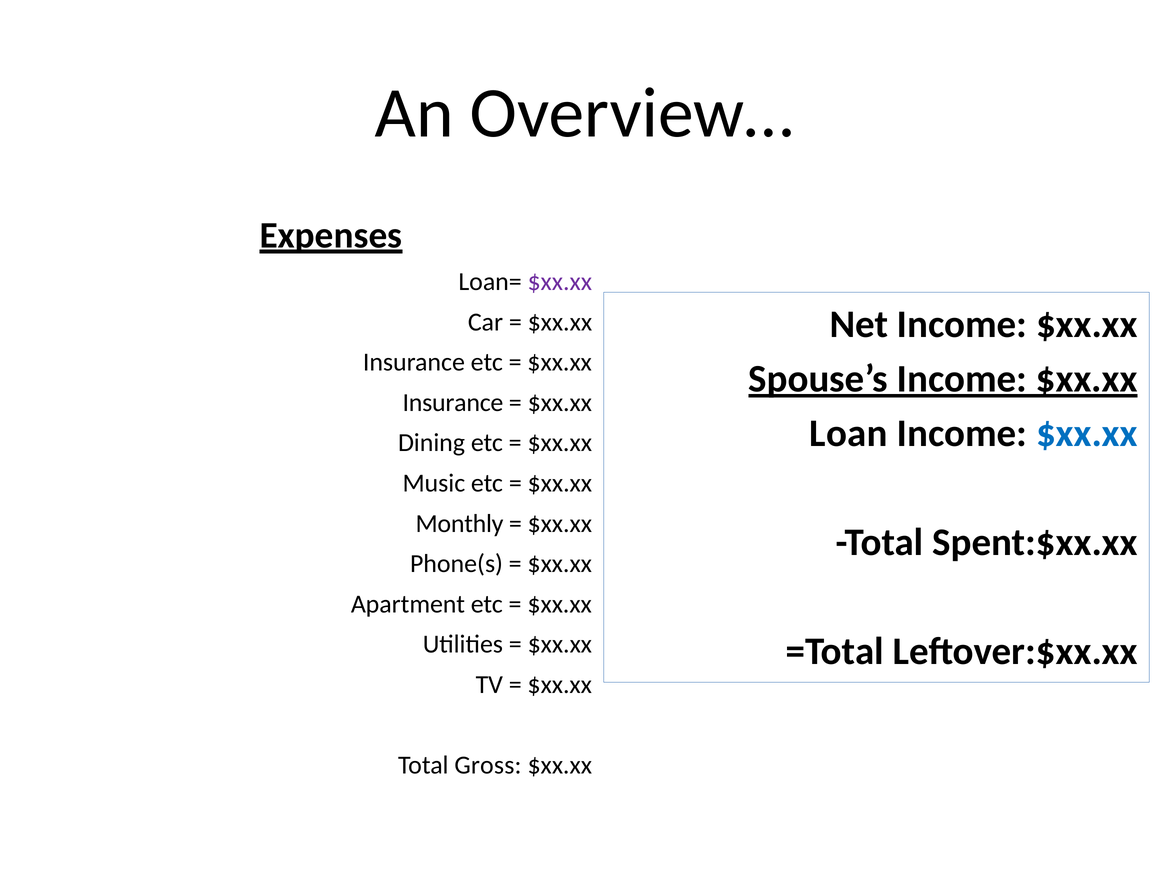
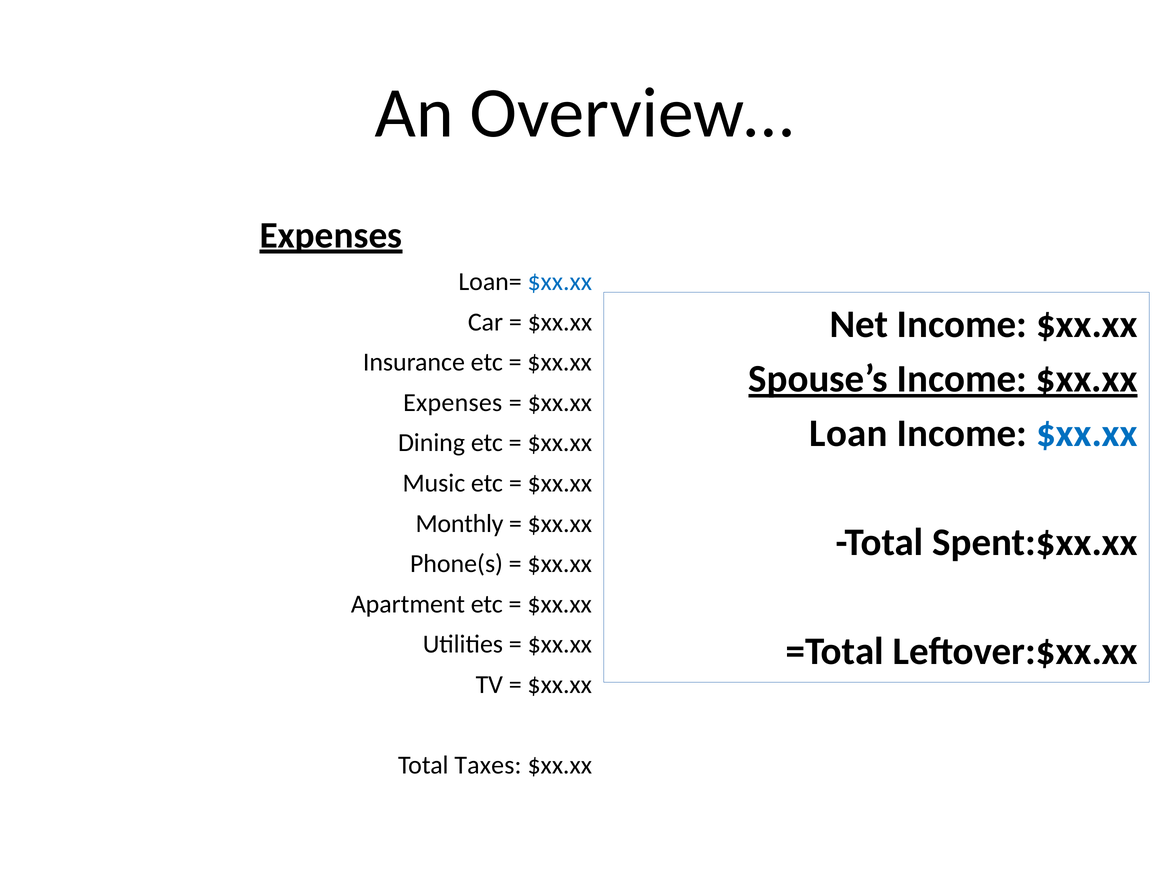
$xx.xx at (560, 282) colour: purple -> blue
Insurance at (453, 403): Insurance -> Expenses
Gross: Gross -> Taxes
